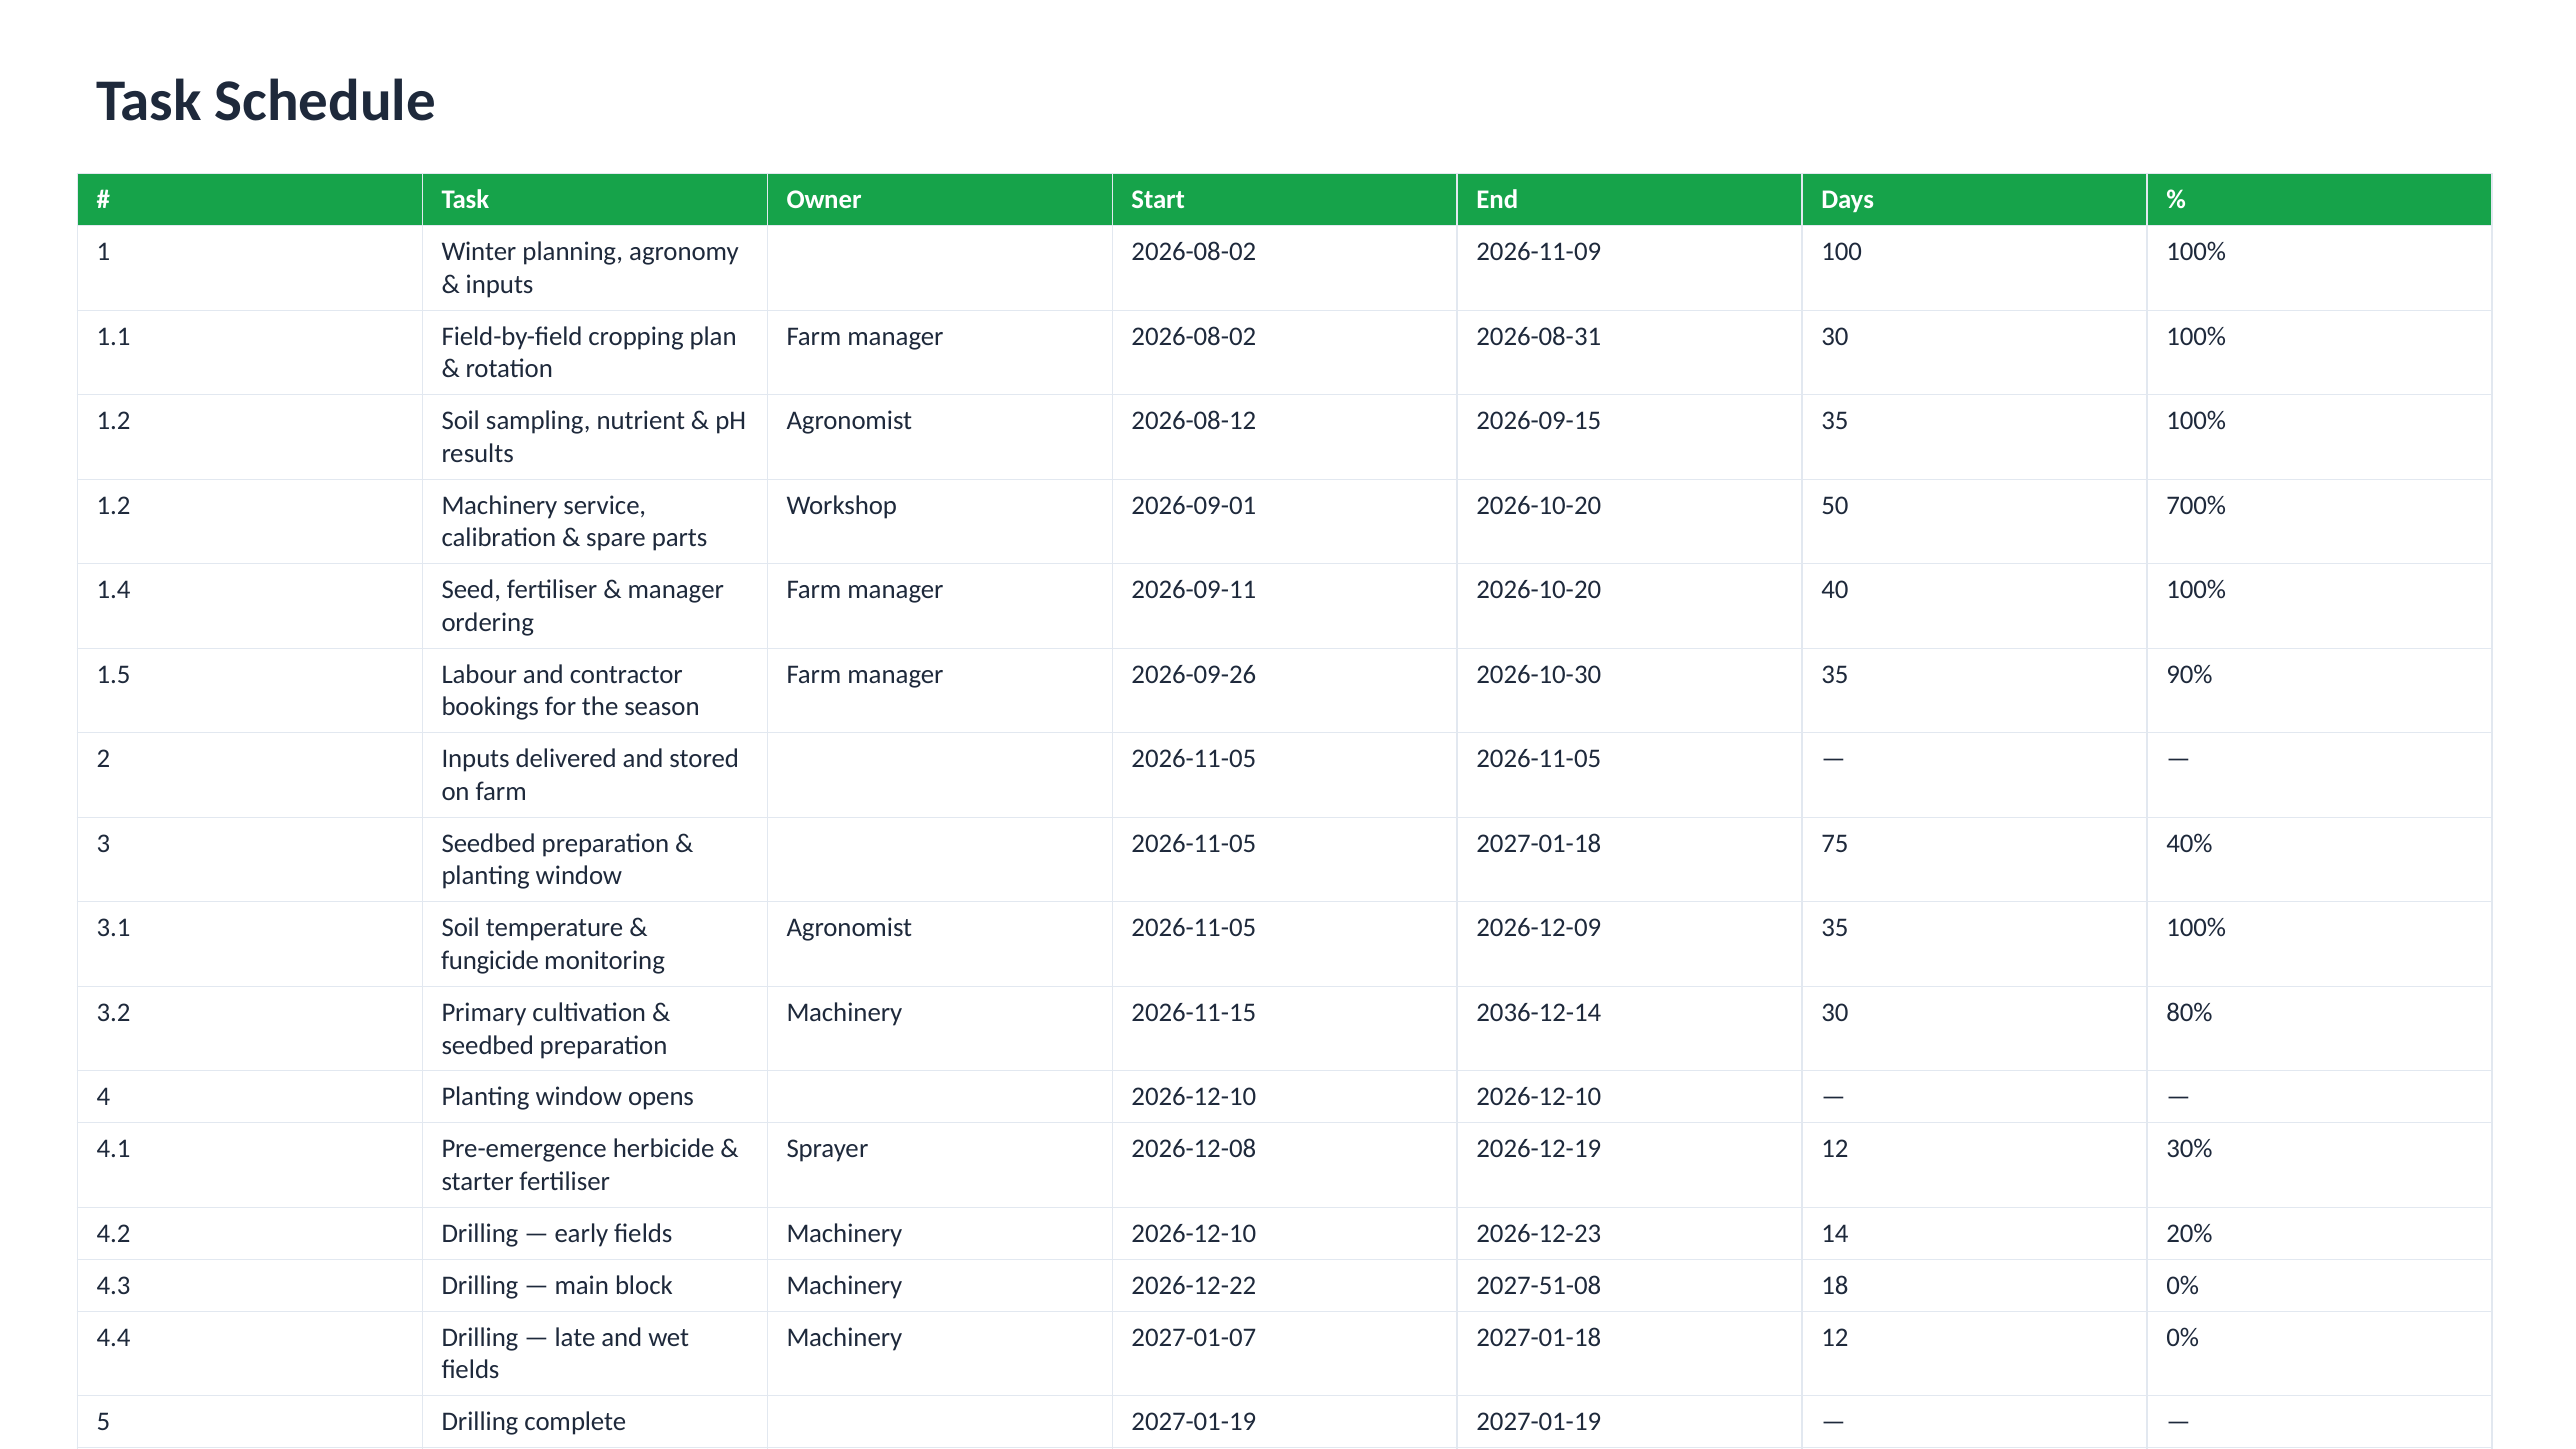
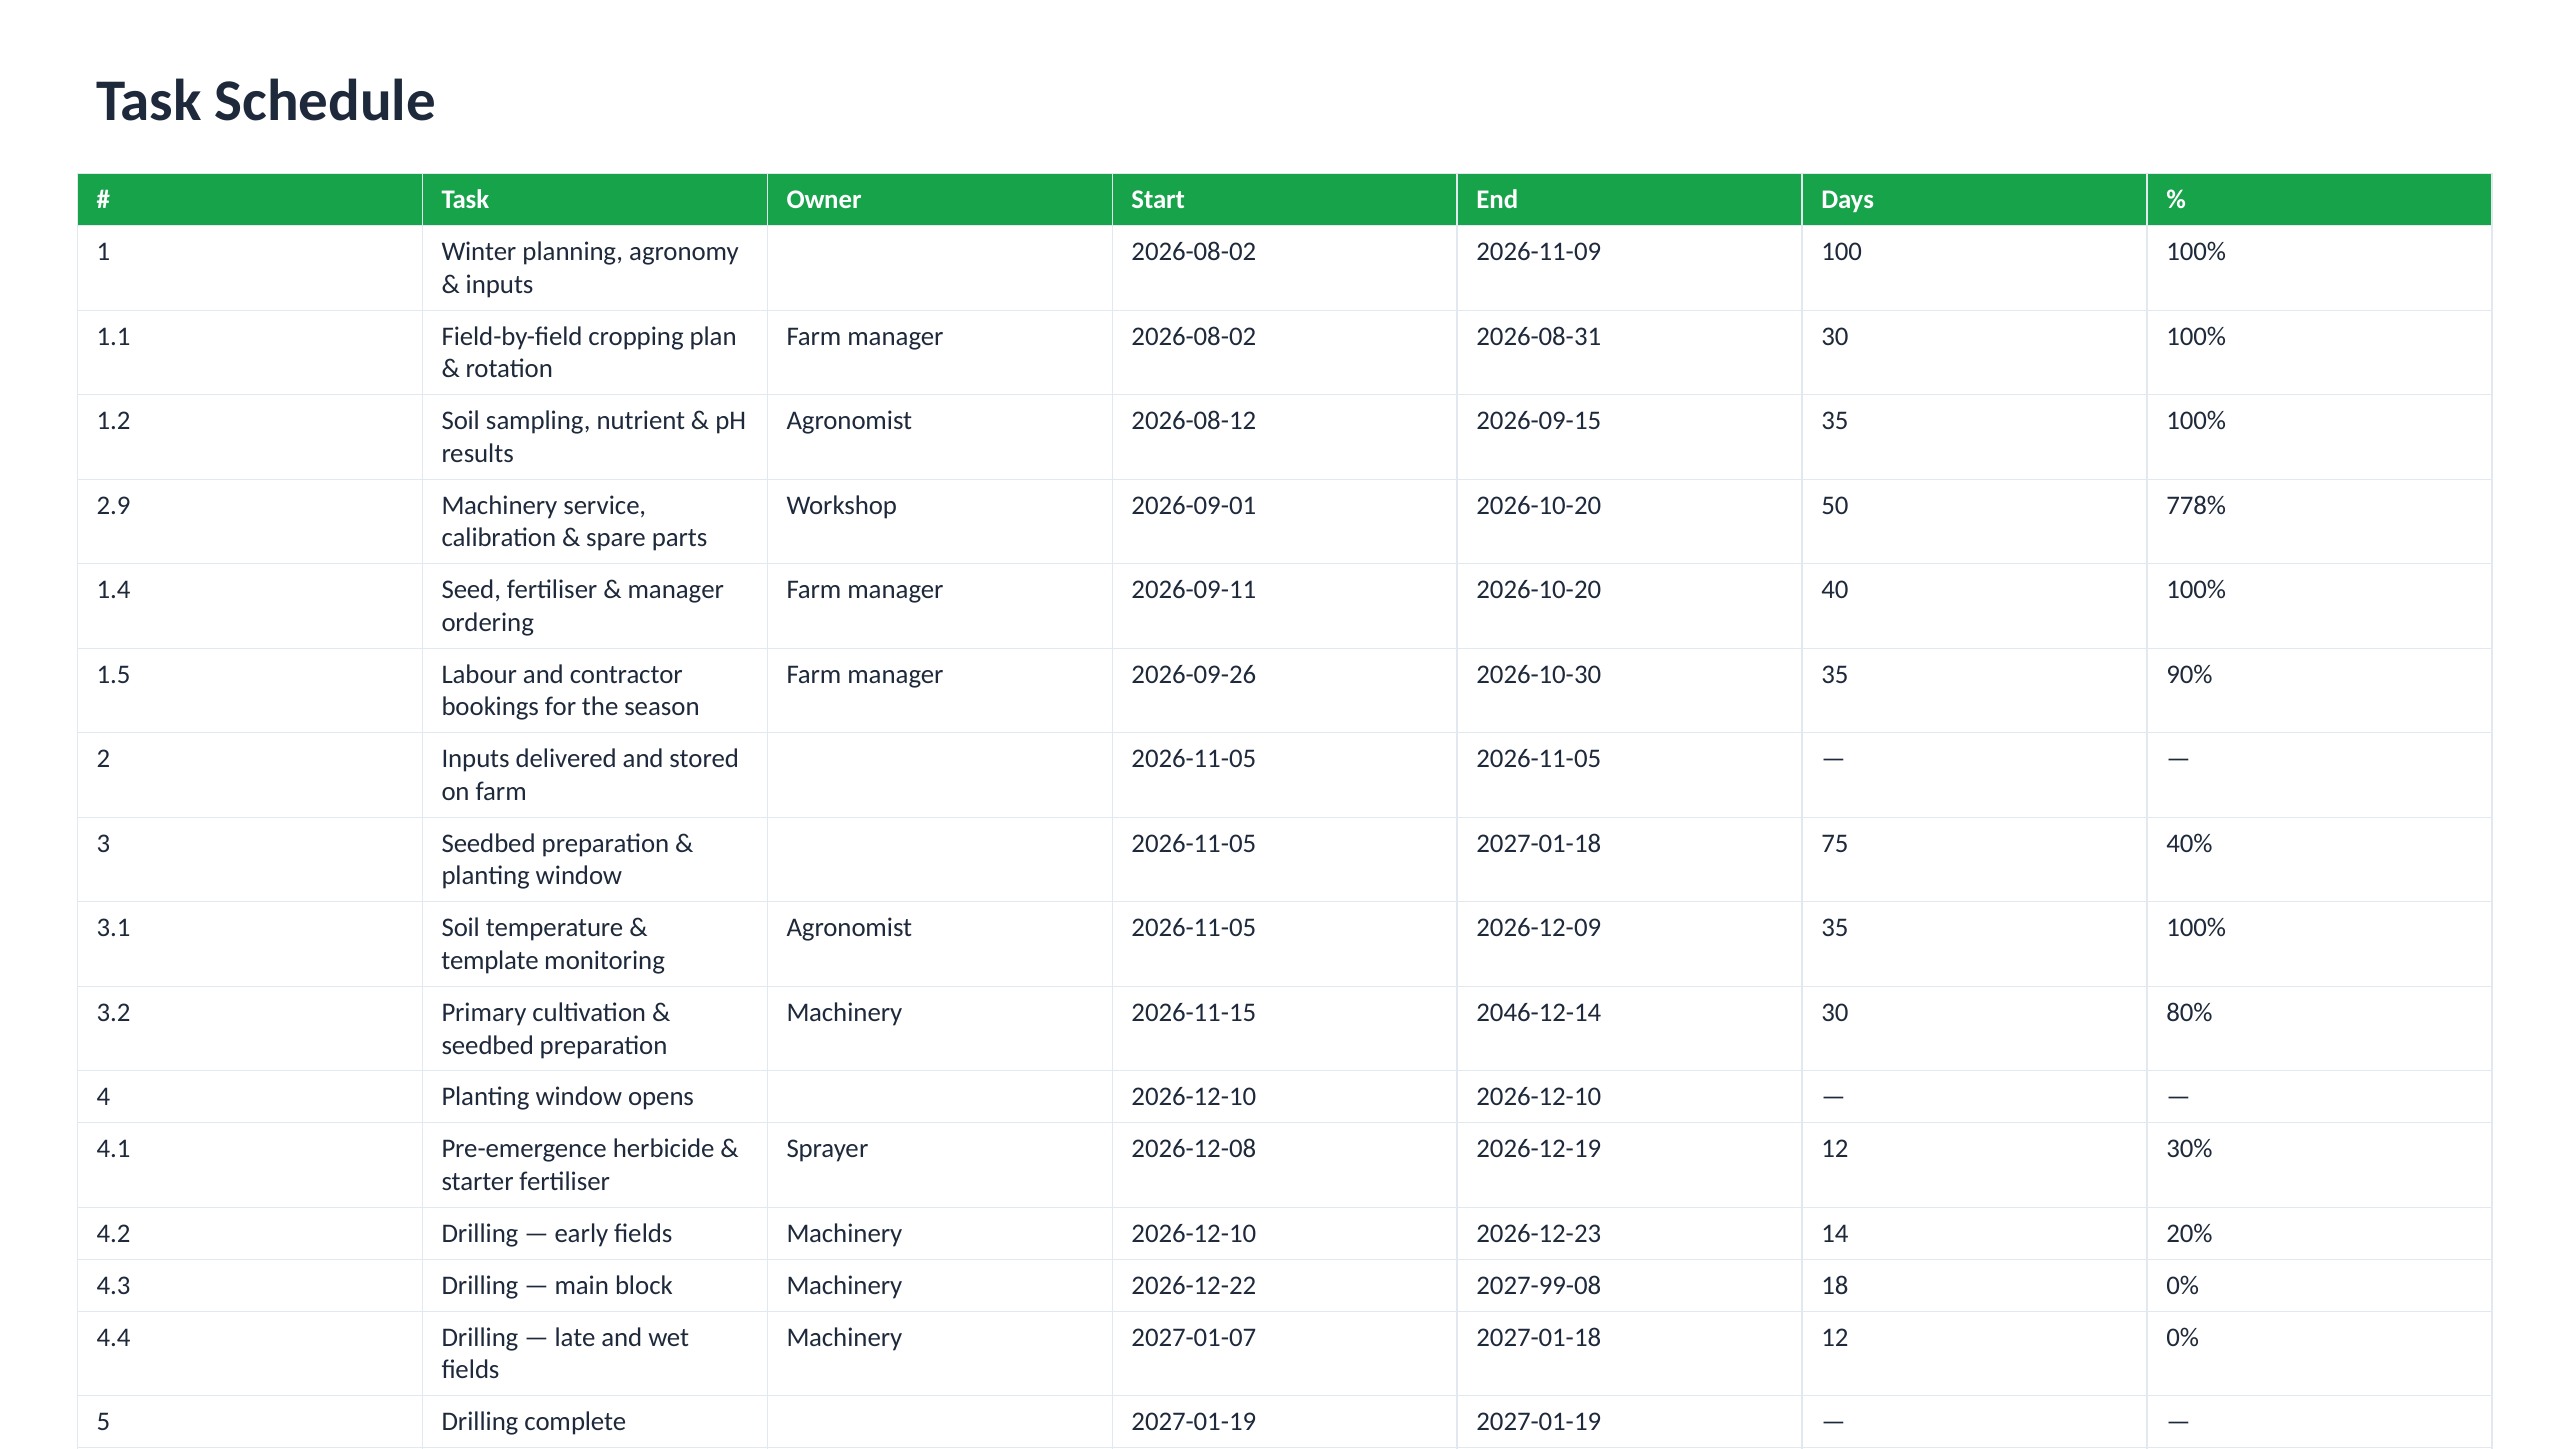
1.2 at (114, 506): 1.2 -> 2.9
700%: 700% -> 778%
fungicide: fungicide -> template
2036-12-14: 2036-12-14 -> 2046-12-14
2027-51-08: 2027-51-08 -> 2027-99-08
